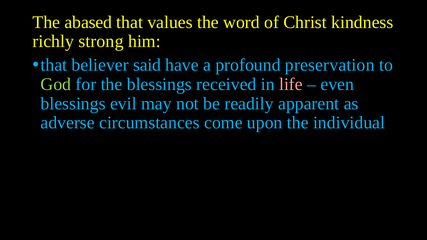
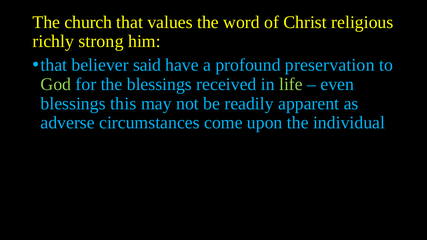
abased: abased -> church
kindness: kindness -> religious
life colour: pink -> light green
evil: evil -> this
